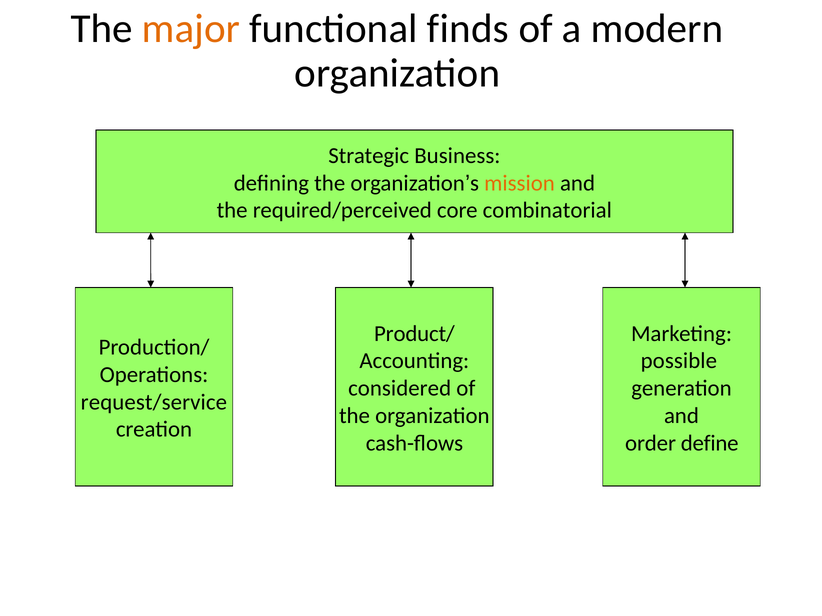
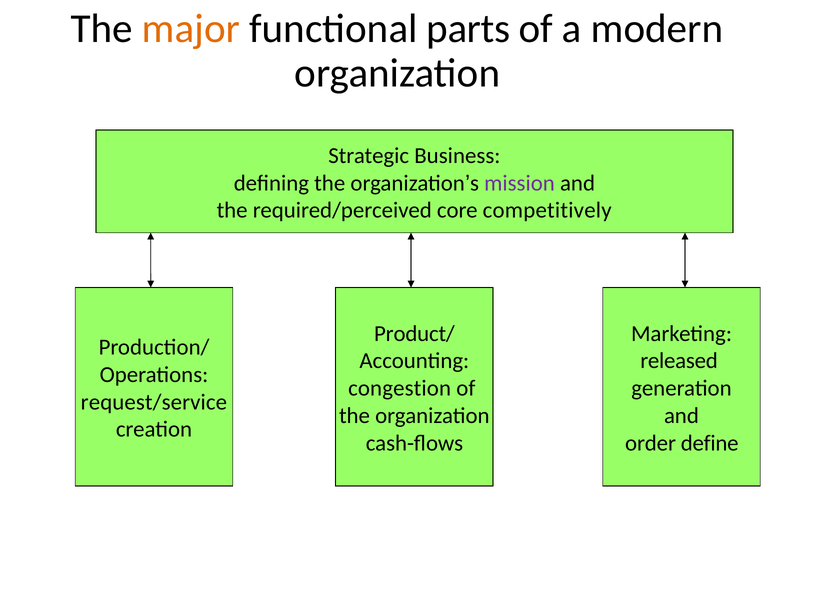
finds: finds -> parts
mission colour: orange -> purple
combinatorial: combinatorial -> competitively
possible: possible -> released
considered: considered -> congestion
